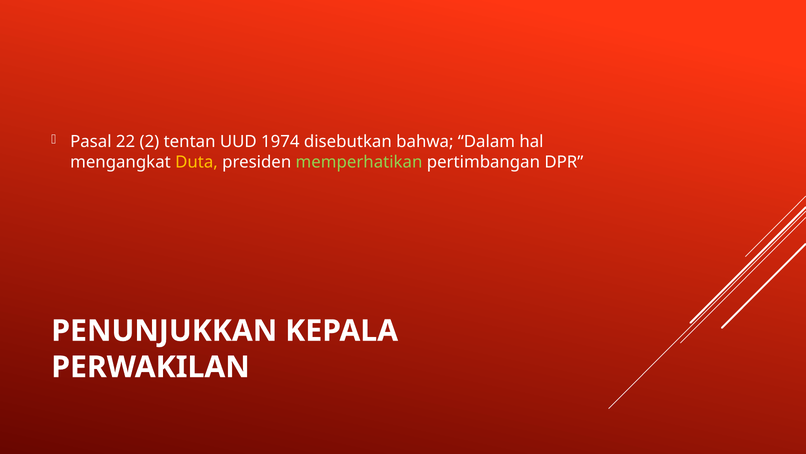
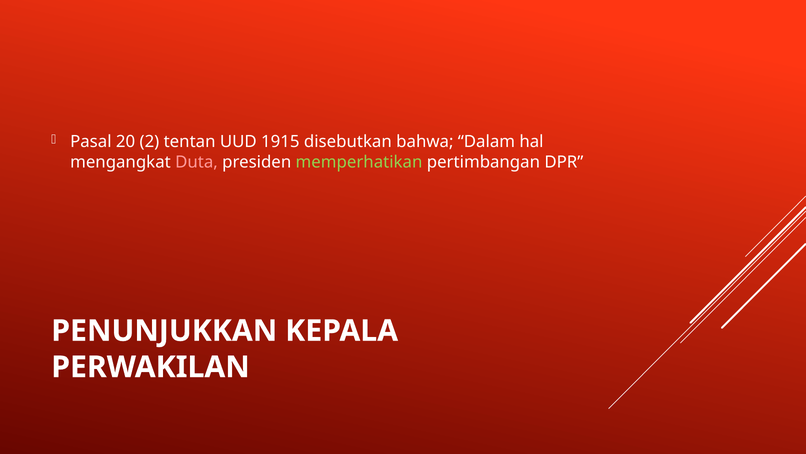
22: 22 -> 20
1974: 1974 -> 1915
Duta colour: yellow -> pink
